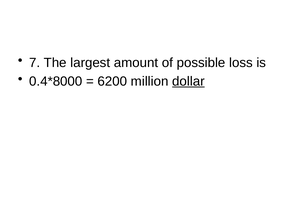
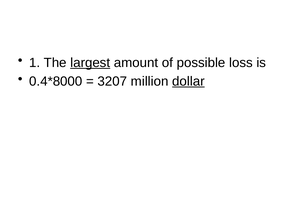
7: 7 -> 1
largest underline: none -> present
6200: 6200 -> 3207
